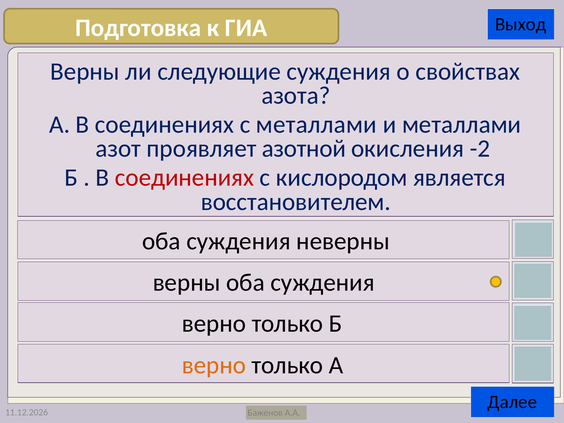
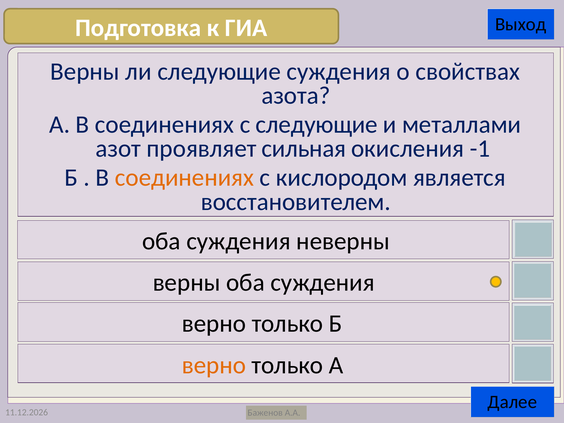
с металлами: металлами -> следующие
азотной: азотной -> сильная
-2: -2 -> -1
соединениях at (184, 178) colour: red -> orange
